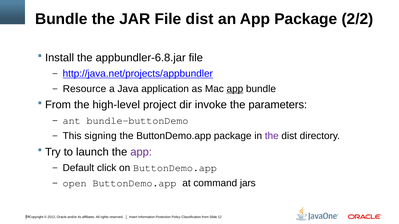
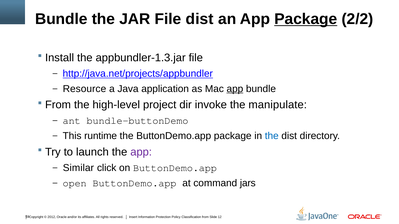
Package at (306, 19) underline: none -> present
appbundler-6.8.jar: appbundler-6.8.jar -> appbundler-1.3.jar
parameters: parameters -> manipulate
signing: signing -> runtime
the at (272, 136) colour: purple -> blue
Default: Default -> Similar
